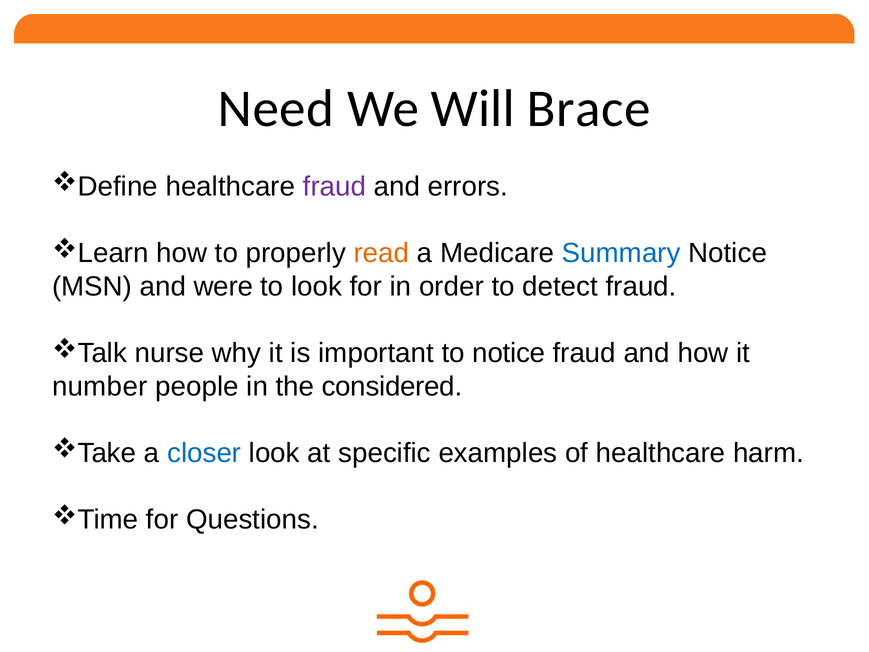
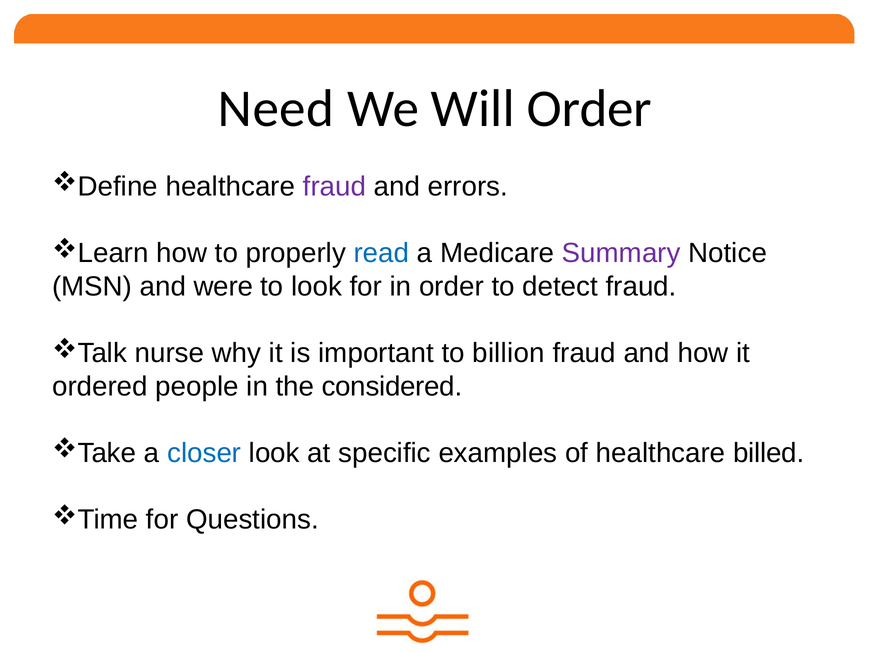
Will Brace: Brace -> Order
read colour: orange -> blue
Summary colour: blue -> purple
to notice: notice -> billion
number: number -> ordered
harm: harm -> billed
